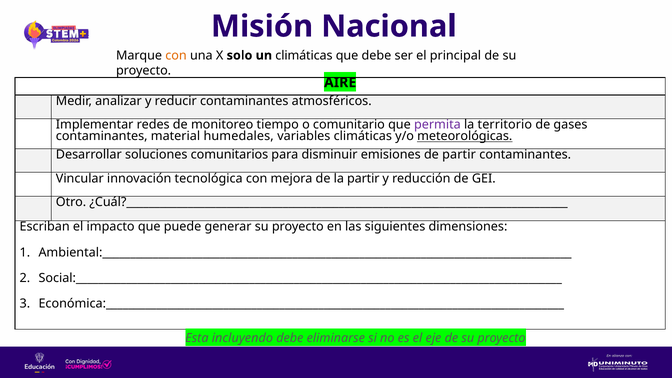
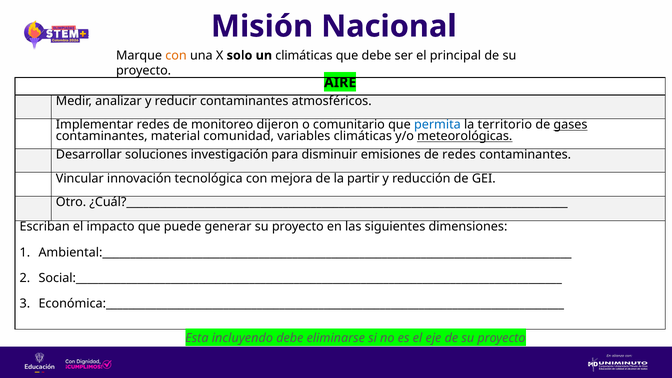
tiempo: tiempo -> dijeron
permita colour: purple -> blue
gases underline: none -> present
humedales: humedales -> comunidad
comunitarios: comunitarios -> investigación
de partir: partir -> redes
